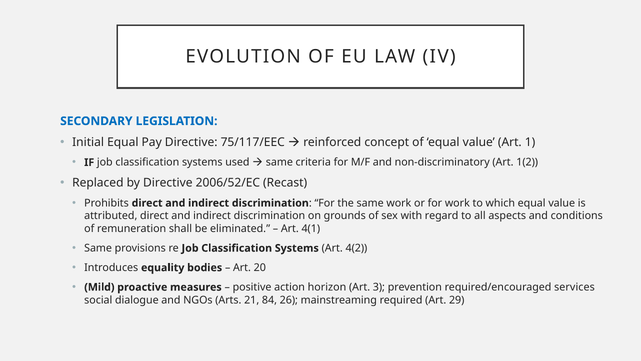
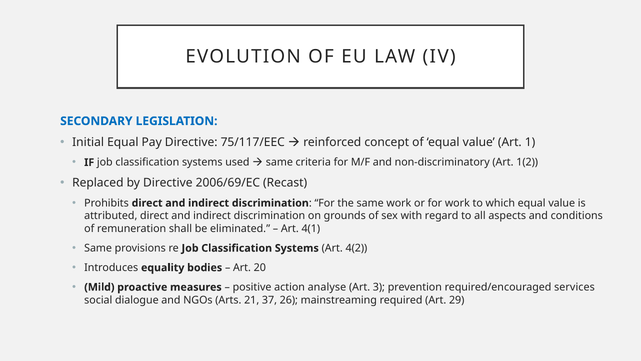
2006/52/EC: 2006/52/EC -> 2006/69/EC
horizon: horizon -> analyse
84: 84 -> 37
